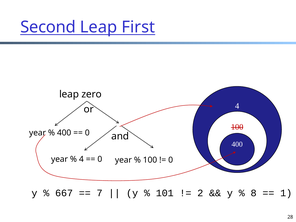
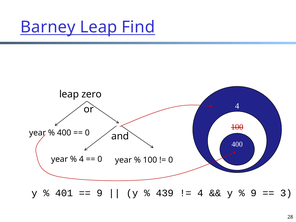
Second: Second -> Barney
First: First -> Find
667: 667 -> 401
7 at (100, 193): 7 -> 9
101: 101 -> 439
2 at (200, 193): 2 -> 4
8 at (254, 193): 8 -> 9
1: 1 -> 3
